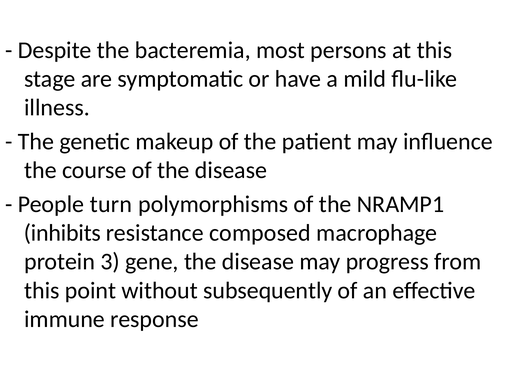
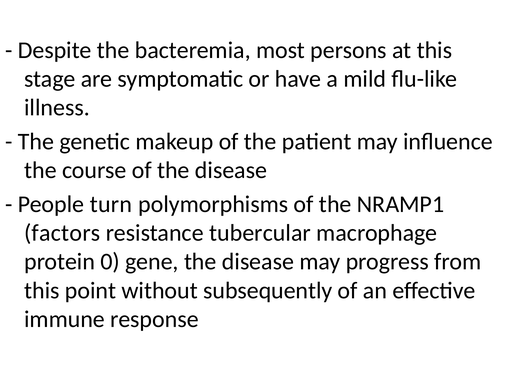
inhibits: inhibits -> factors
composed: composed -> tubercular
3: 3 -> 0
